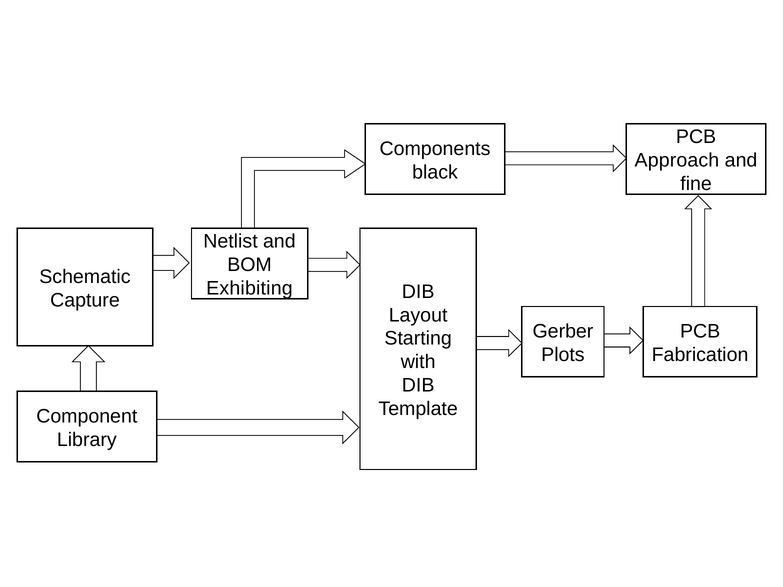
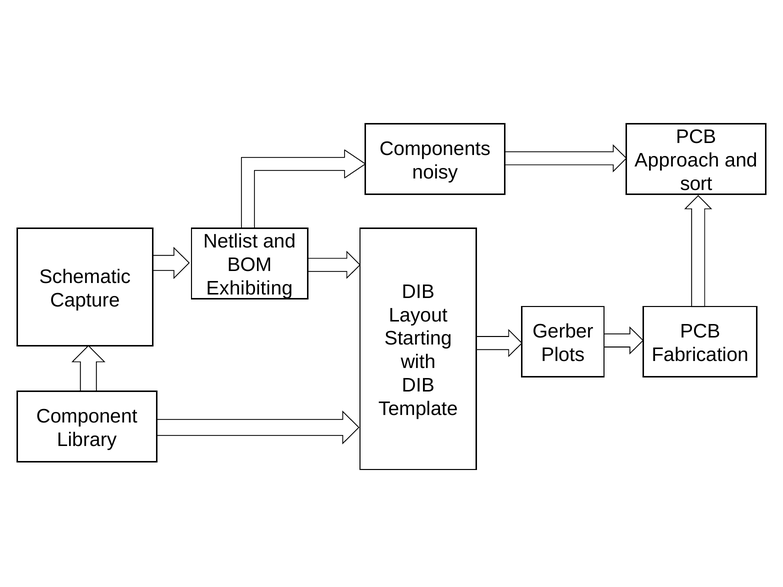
black: black -> noisy
fine: fine -> sort
